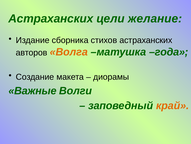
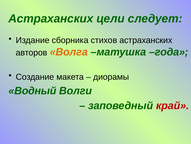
желание: желание -> следует
Важные: Важные -> Водный
край colour: orange -> red
